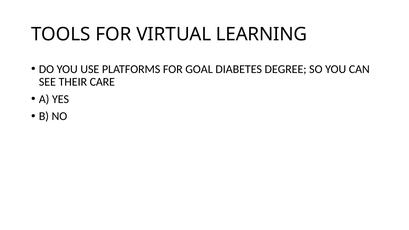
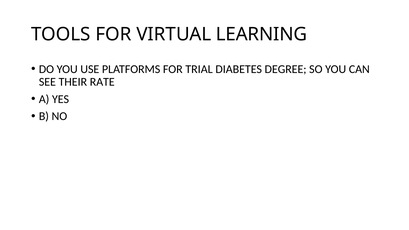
GOAL: GOAL -> TRIAL
CARE: CARE -> RATE
